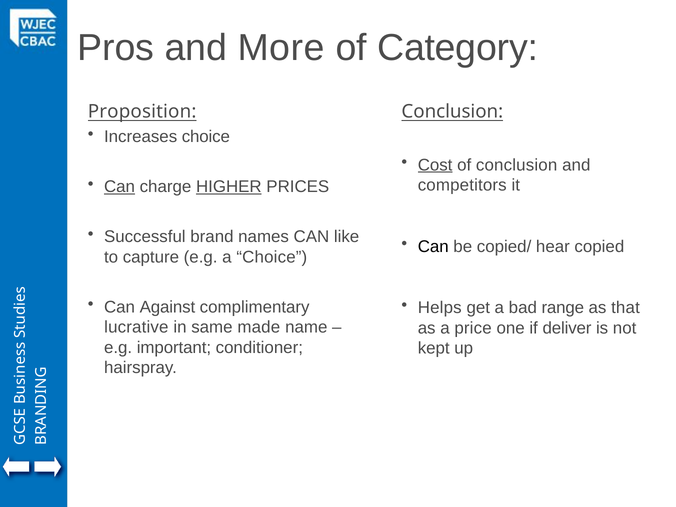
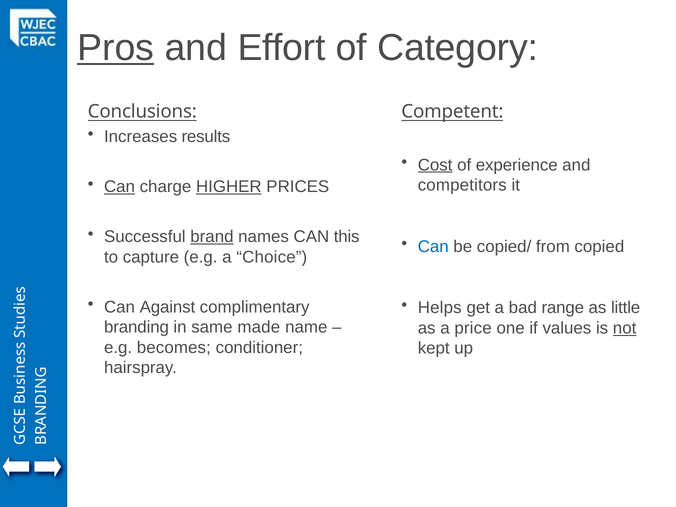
Pros underline: none -> present
More: More -> Effort
Conclusion at (452, 112): Conclusion -> Competent
Proposition: Proposition -> Conclusions
Increases choice: choice -> results
of conclusion: conclusion -> experience
brand underline: none -> present
like: like -> this
Can at (433, 246) colour: black -> blue
hear: hear -> from
that: that -> little
lucrative: lucrative -> branding
deliver: deliver -> values
not underline: none -> present
important: important -> becomes
